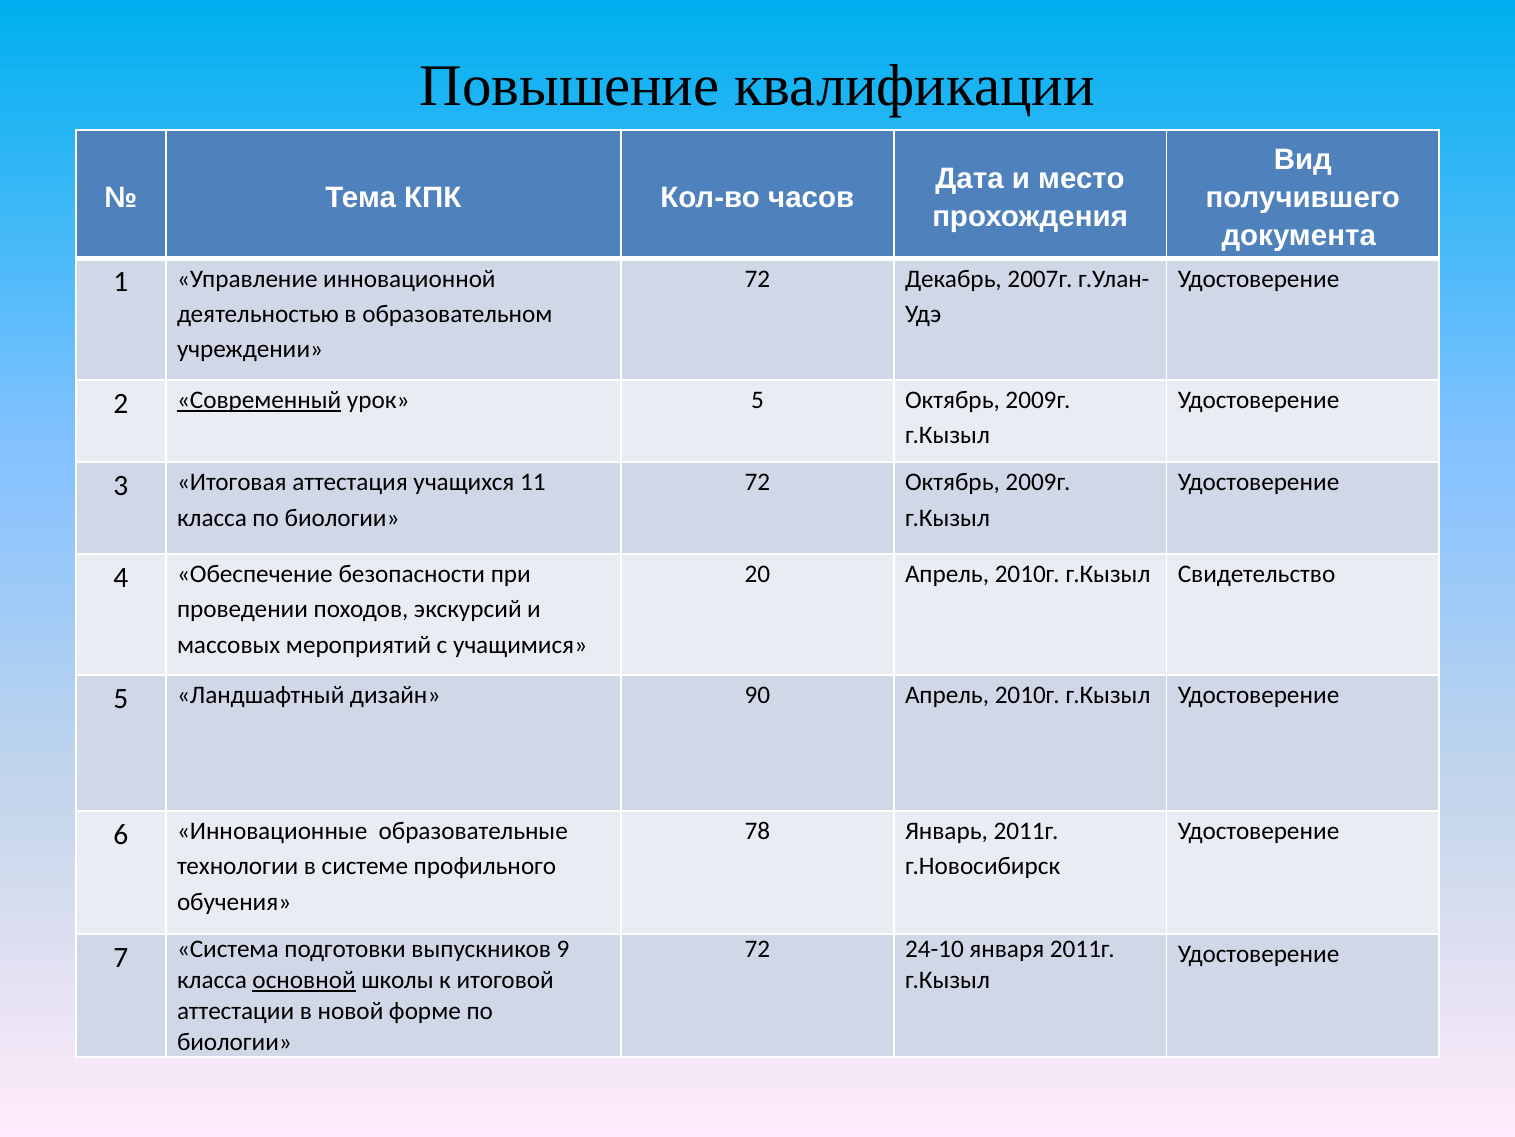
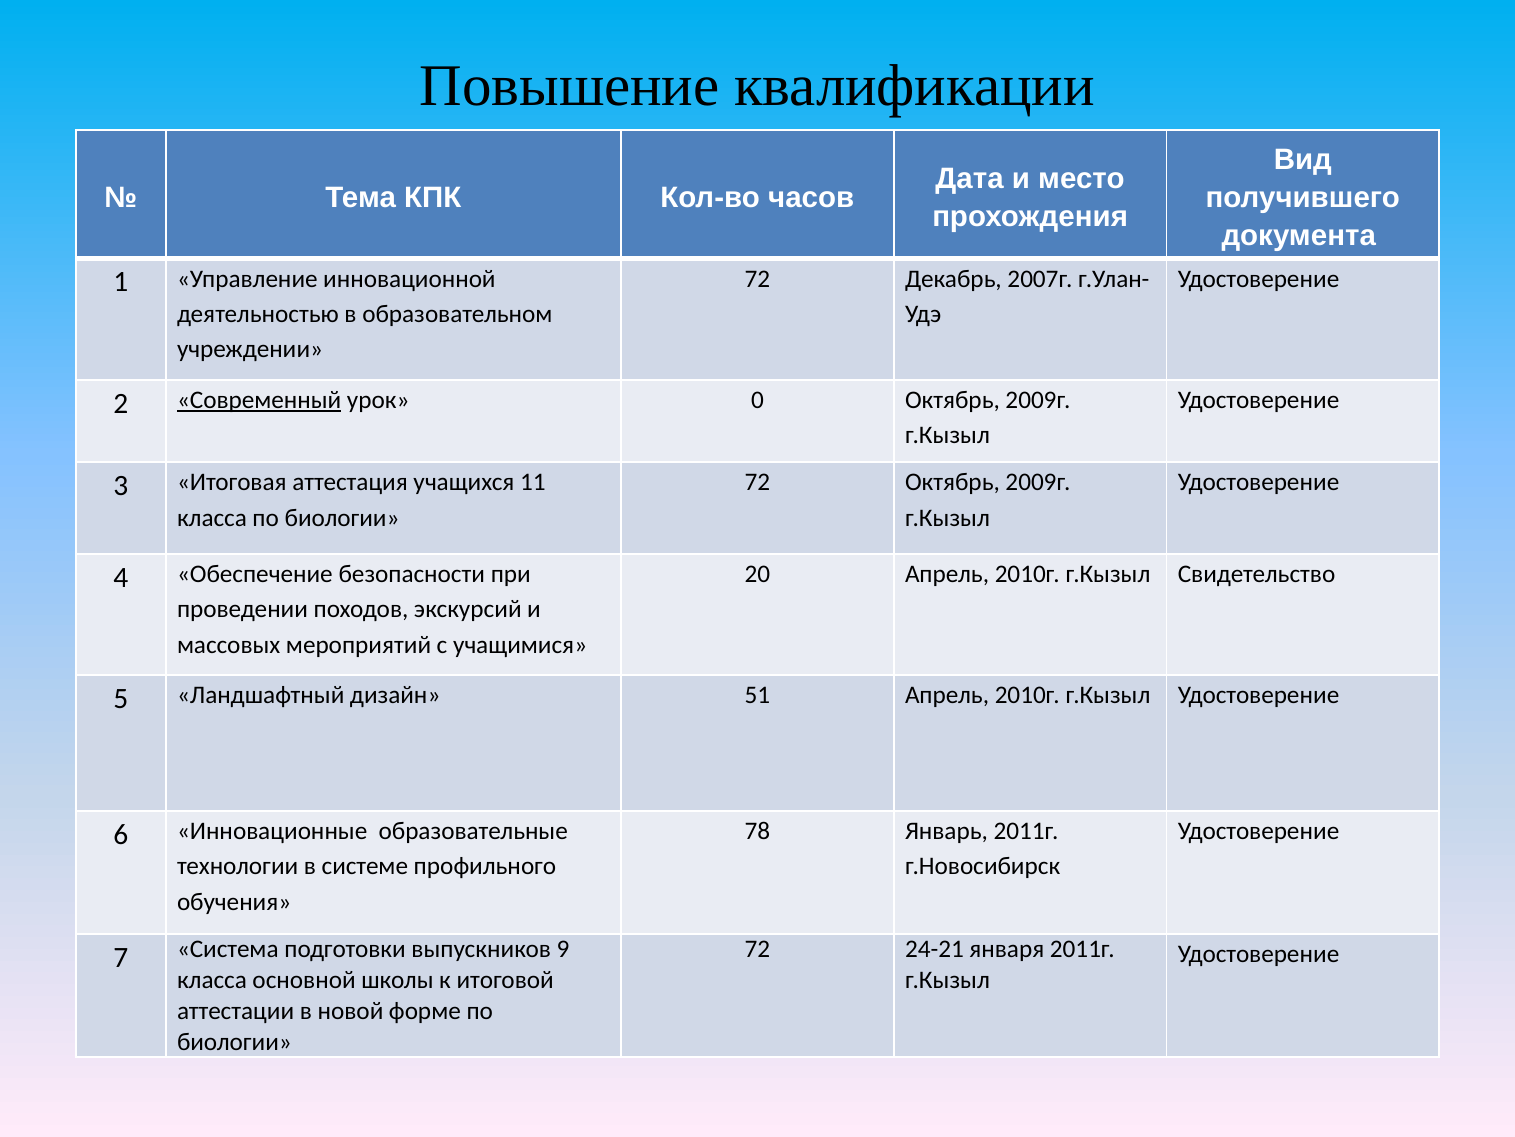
урок 5: 5 -> 0
90: 90 -> 51
24-10: 24-10 -> 24-21
основной underline: present -> none
